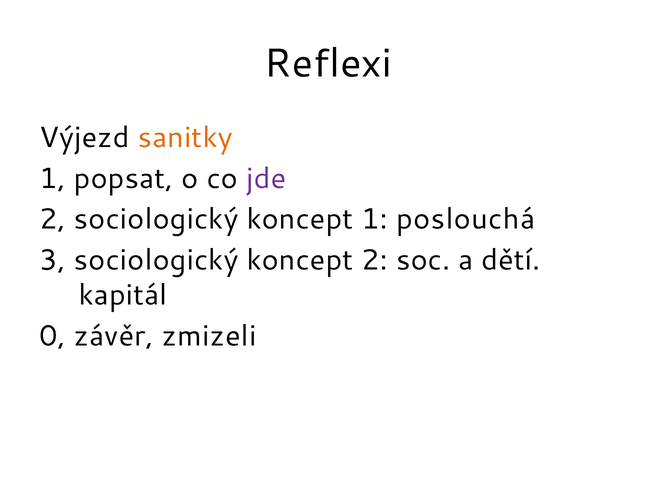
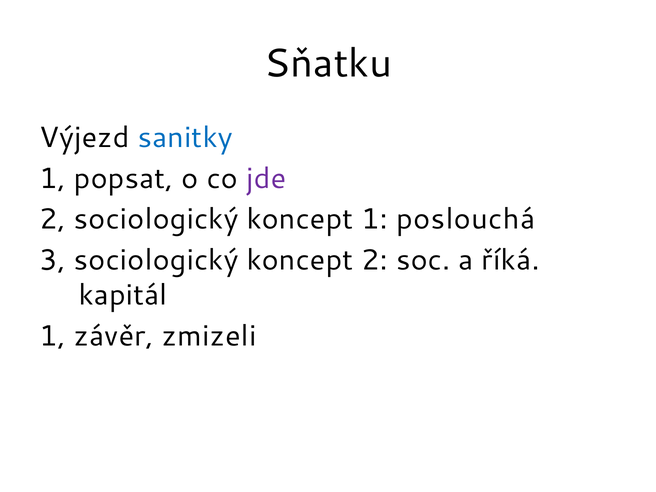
Reflexi: Reflexi -> Sňatku
sanitky colour: orange -> blue
dětí: dětí -> říká
0 at (53, 336): 0 -> 1
